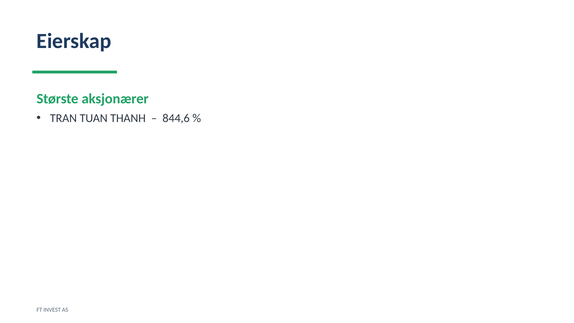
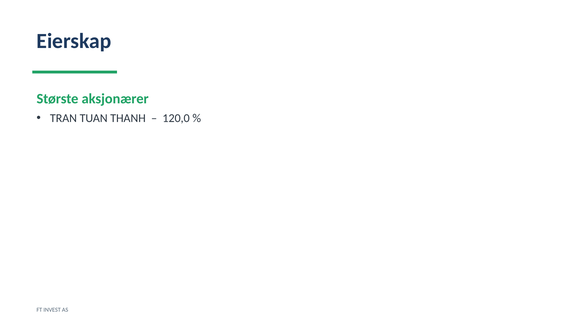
844,6: 844,6 -> 120,0
